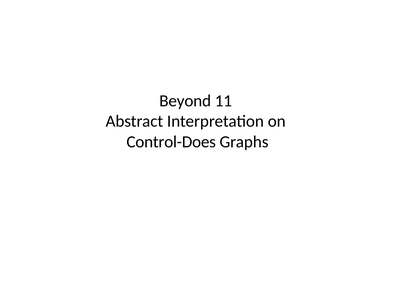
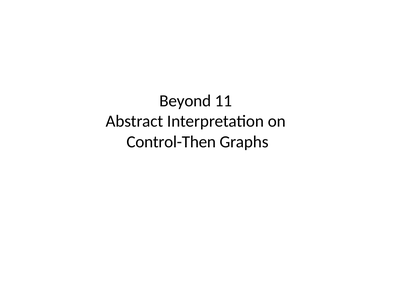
Control-Does: Control-Does -> Control-Then
